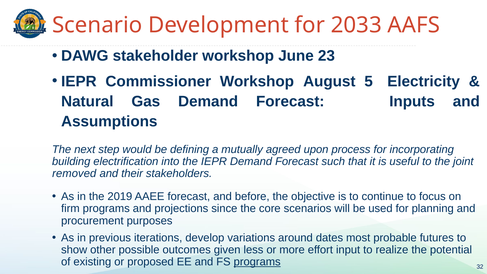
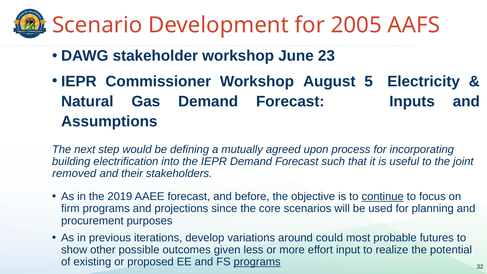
2033: 2033 -> 2005
continue underline: none -> present
dates: dates -> could
